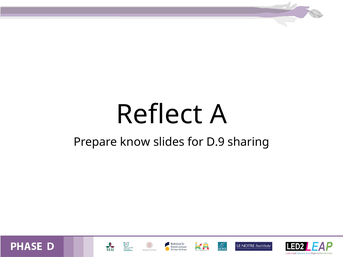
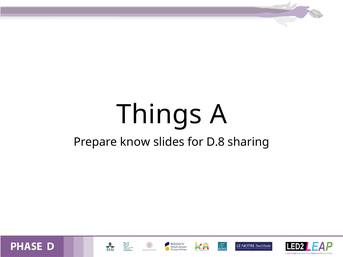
Reflect: Reflect -> Things
D.9: D.9 -> D.8
